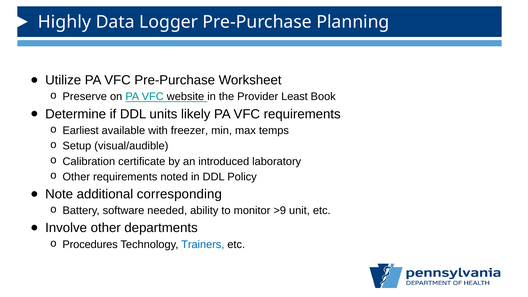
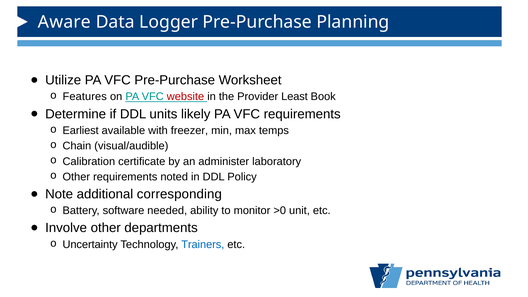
Highly: Highly -> Aware
Preserve: Preserve -> Features
website colour: black -> red
Setup: Setup -> Chain
introduced: introduced -> administer
>9: >9 -> >0
Procedures: Procedures -> Uncertainty
